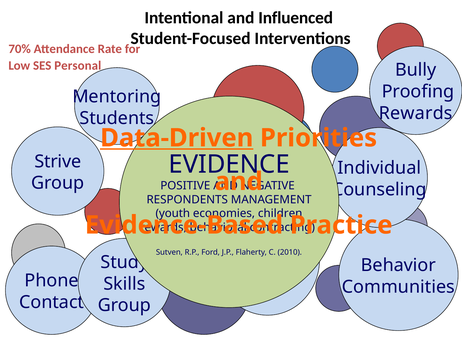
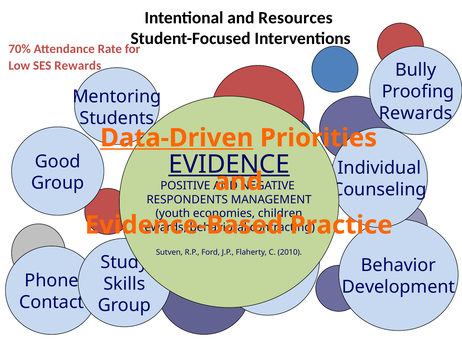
Influenced: Influenced -> Resources
SES Personal: Personal -> Rewards
Strive: Strive -> Good
EVIDENCE underline: none -> present
Communities: Communities -> Development
